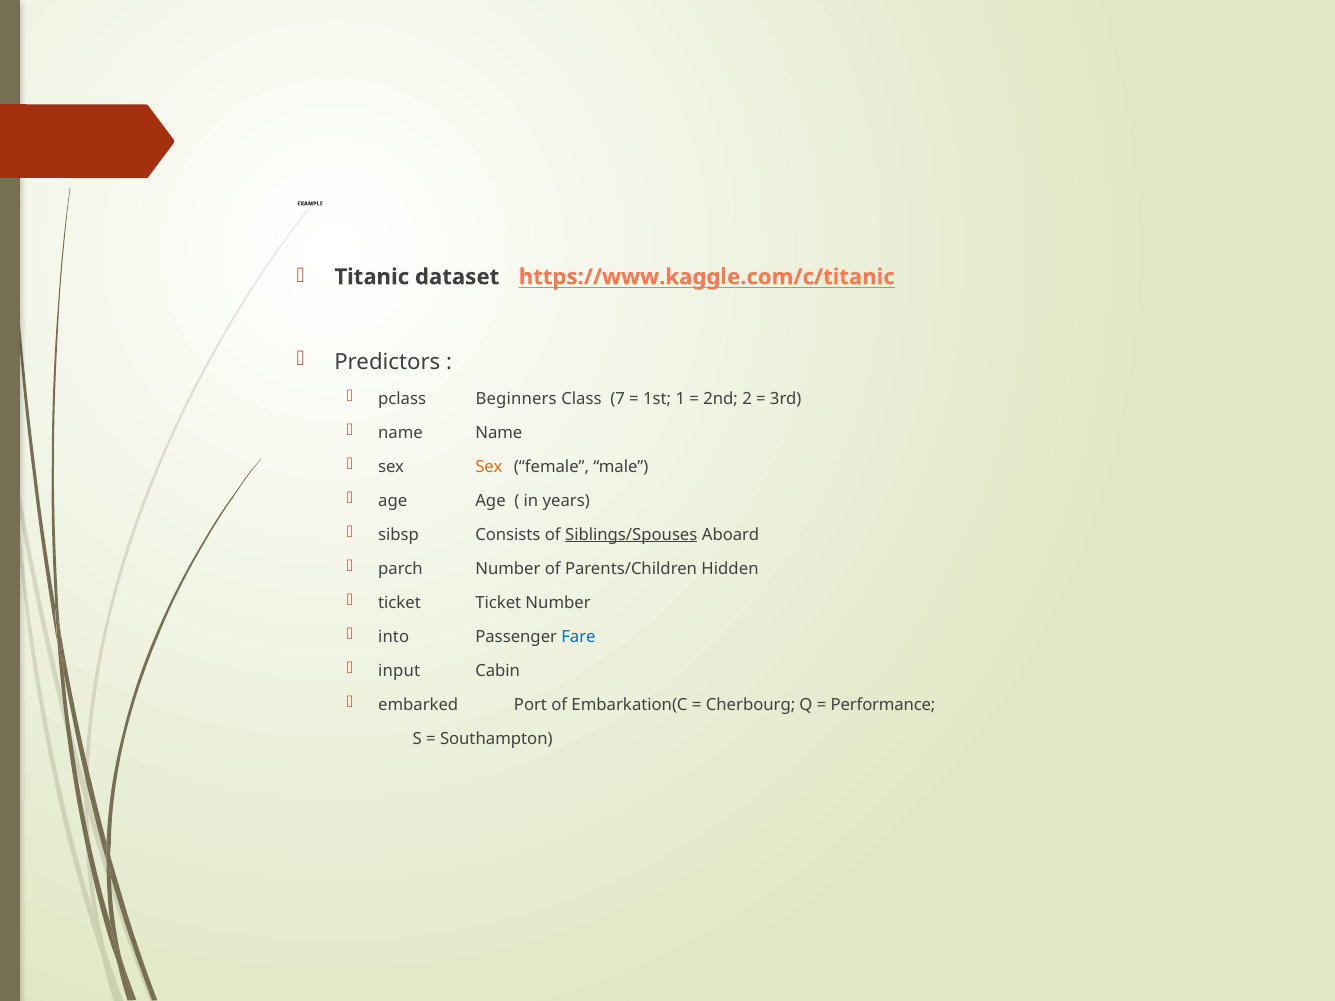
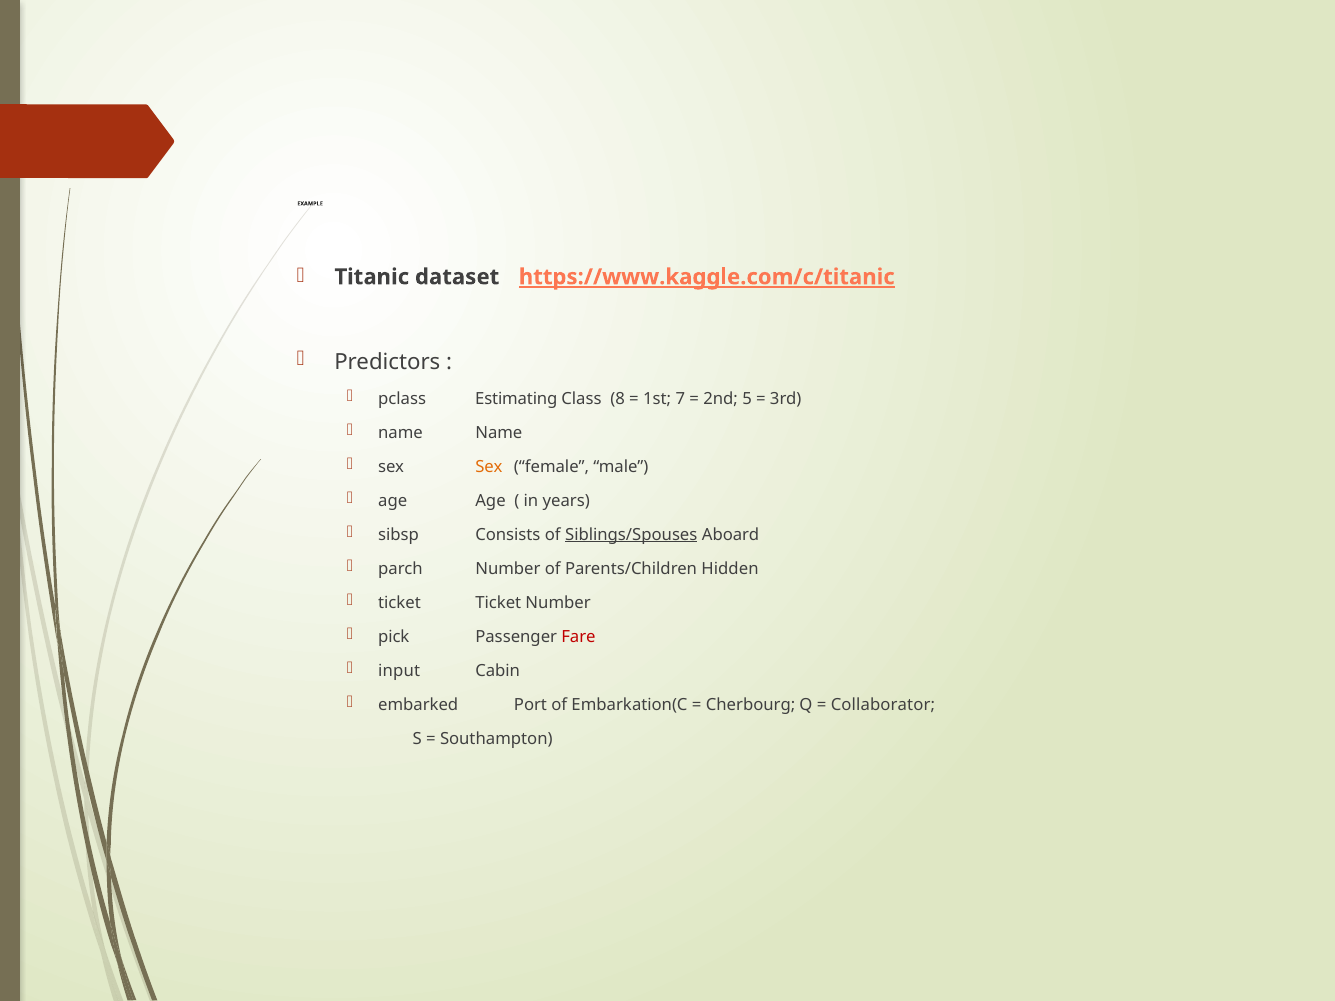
https://www.kaggle.com/c/titanic underline: none -> present
Beginners: Beginners -> Estimating
7: 7 -> 8
1: 1 -> 7
2: 2 -> 5
into: into -> pick
Fare colour: blue -> red
Performance: Performance -> Collaborator
